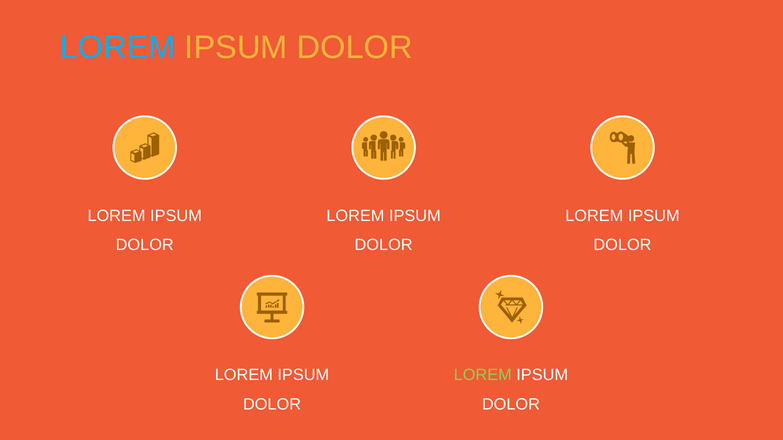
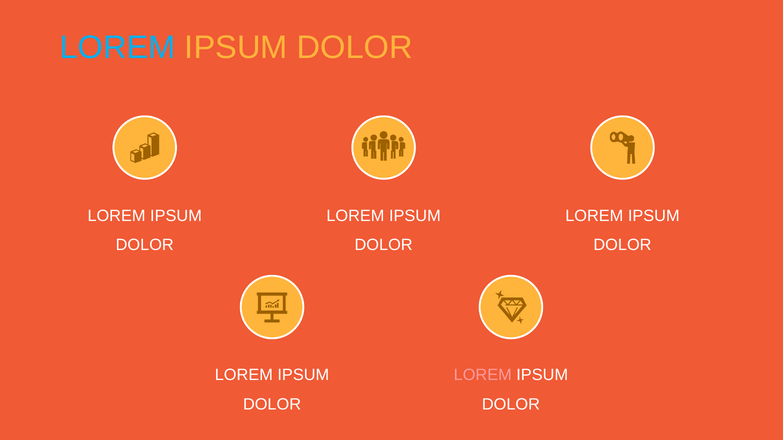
LOREM at (483, 375) colour: light green -> pink
